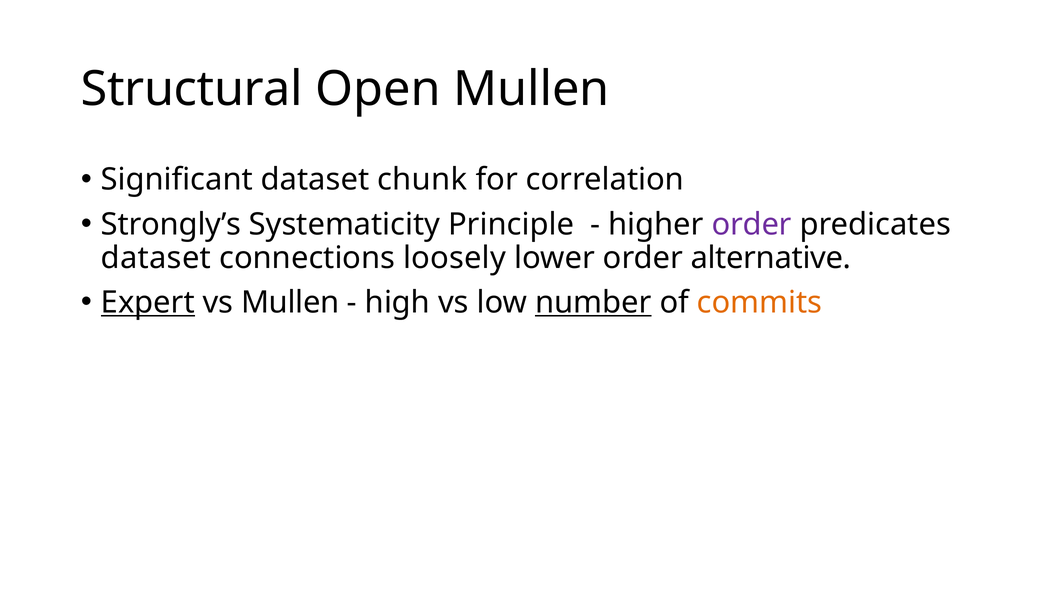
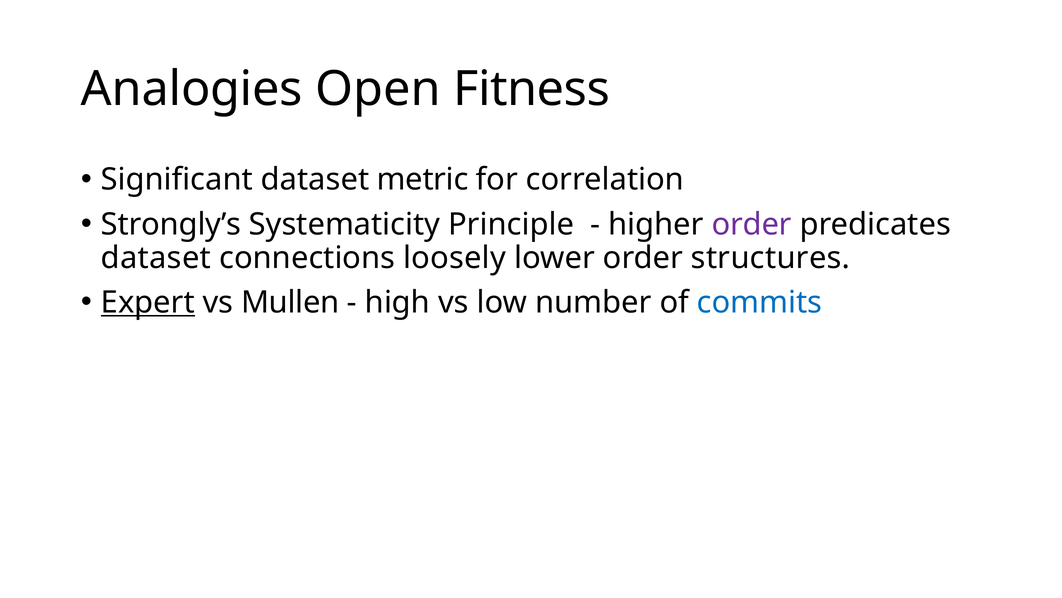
Structural: Structural -> Analogies
Open Mullen: Mullen -> Fitness
chunk: chunk -> metric
alternative: alternative -> structures
number underline: present -> none
commits colour: orange -> blue
